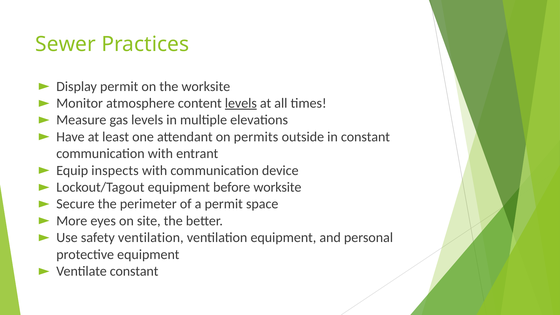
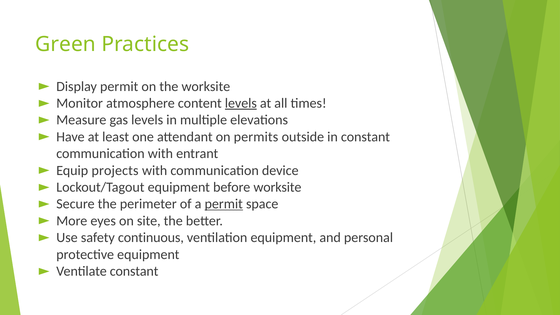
Sewer: Sewer -> Green
inspects: inspects -> projects
permit at (224, 204) underline: none -> present
safety ventilation: ventilation -> continuous
